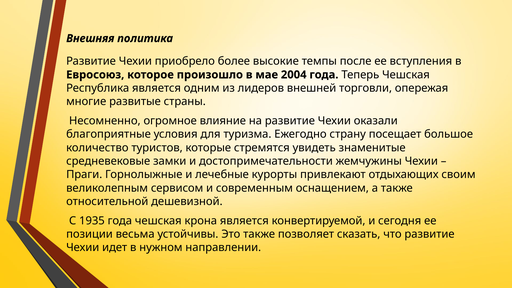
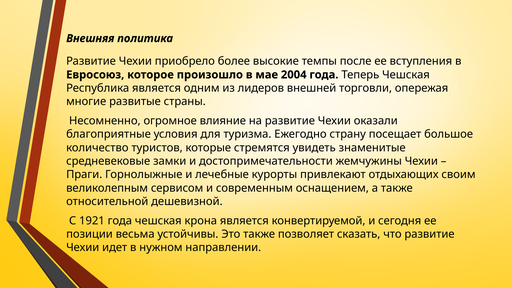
1935: 1935 -> 1921
